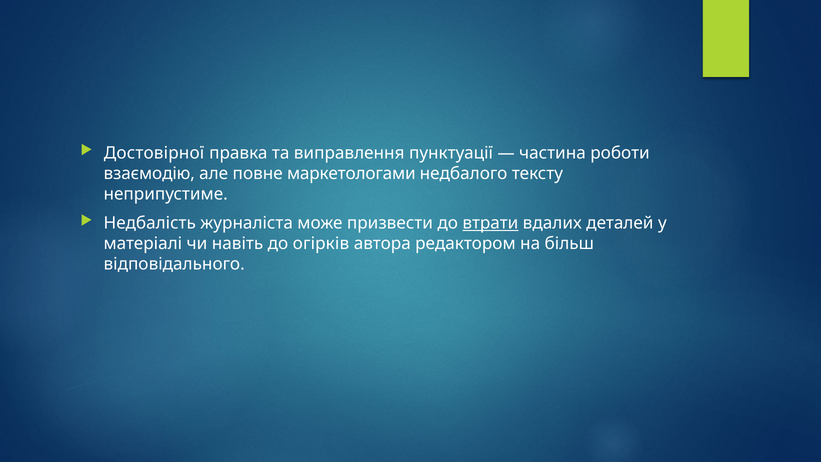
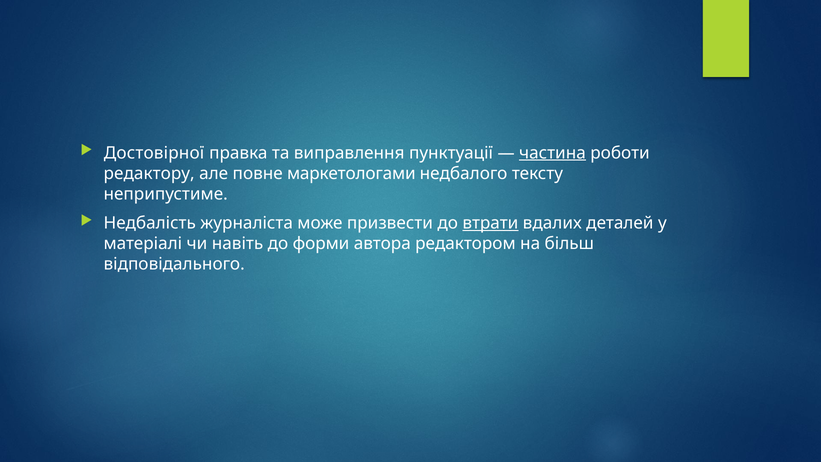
частина underline: none -> present
взаємодію: взаємодію -> редактору
огірків: огірків -> форми
